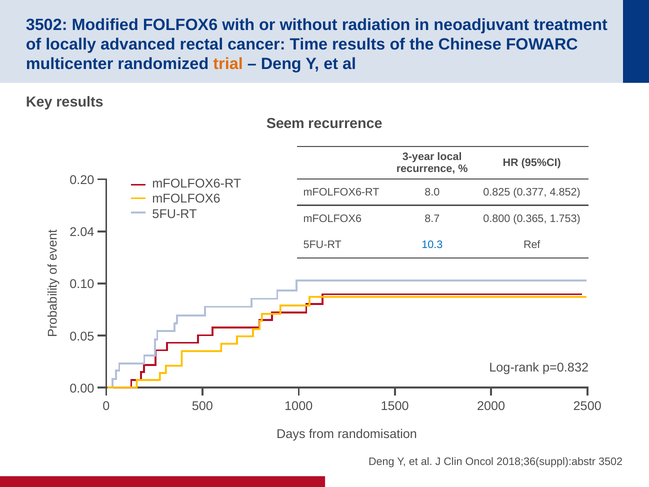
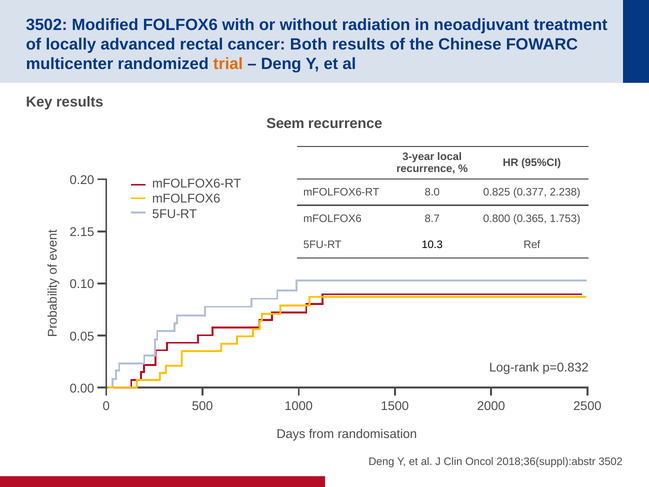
Time: Time -> Both
4.852: 4.852 -> 2.238
2.04: 2.04 -> 2.15
10.3 colour: blue -> black
